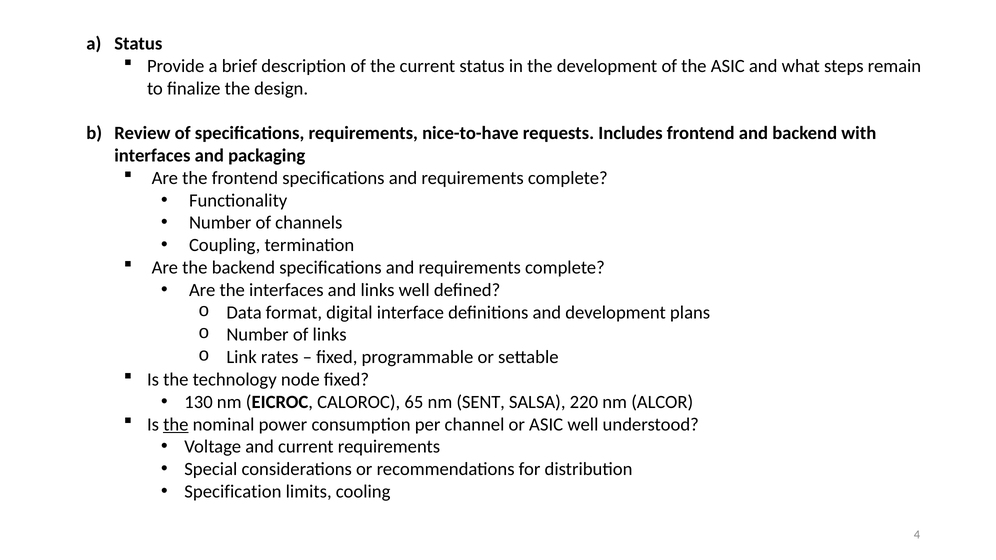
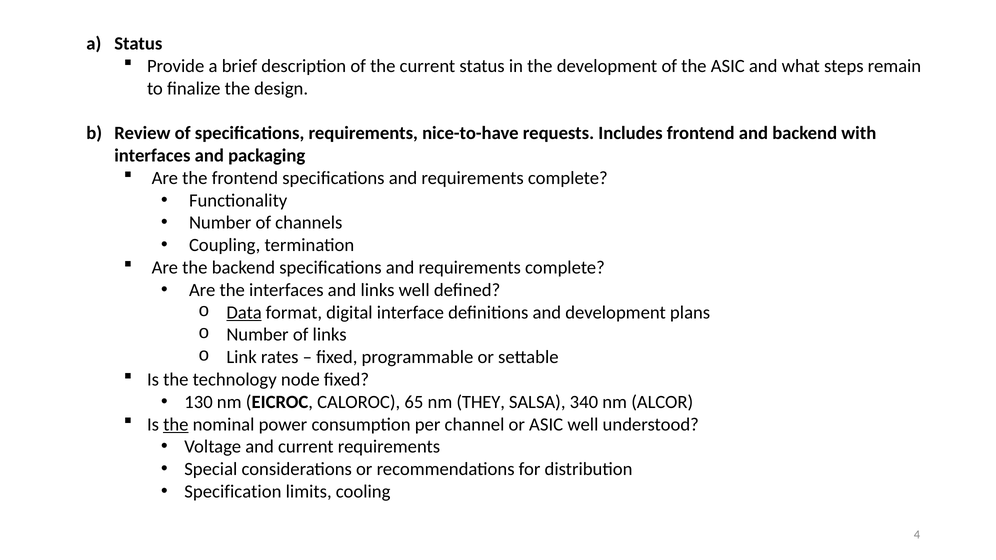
Data underline: none -> present
SENT: SENT -> THEY
220: 220 -> 340
